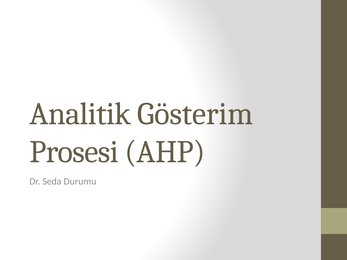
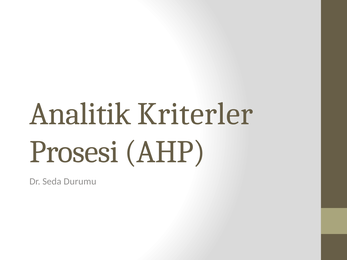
Gösterim: Gösterim -> Kriterler
